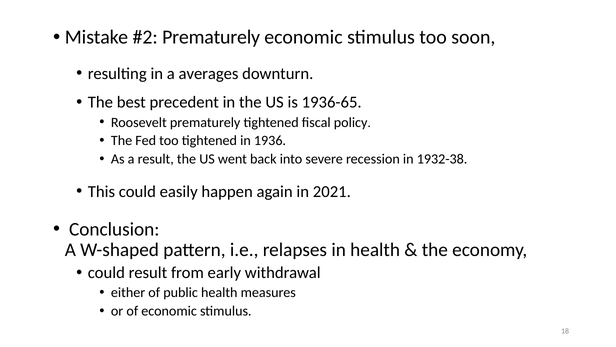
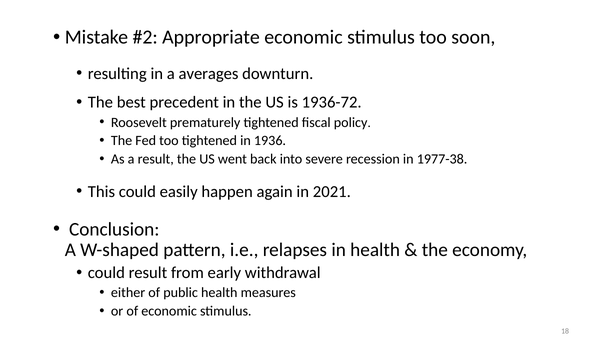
Prematurely at (211, 37): Prematurely -> Appropriate
1936-65: 1936-65 -> 1936-72
1932-38: 1932-38 -> 1977-38
